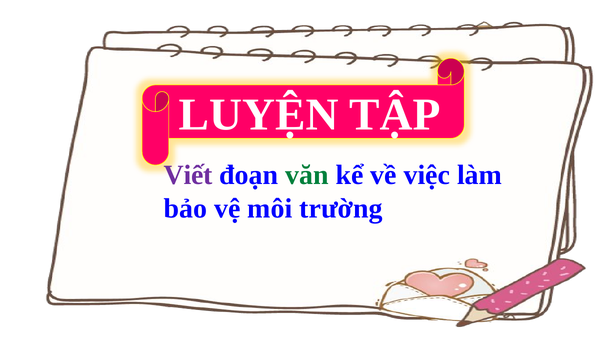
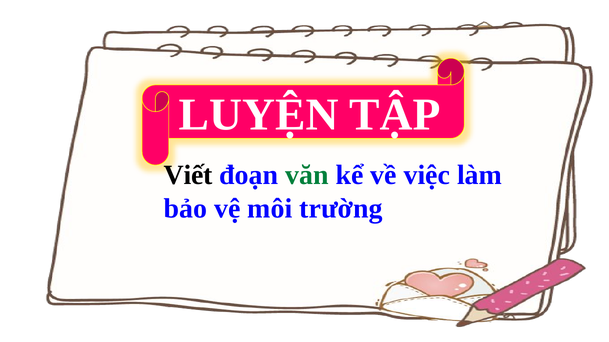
Viết colour: purple -> black
